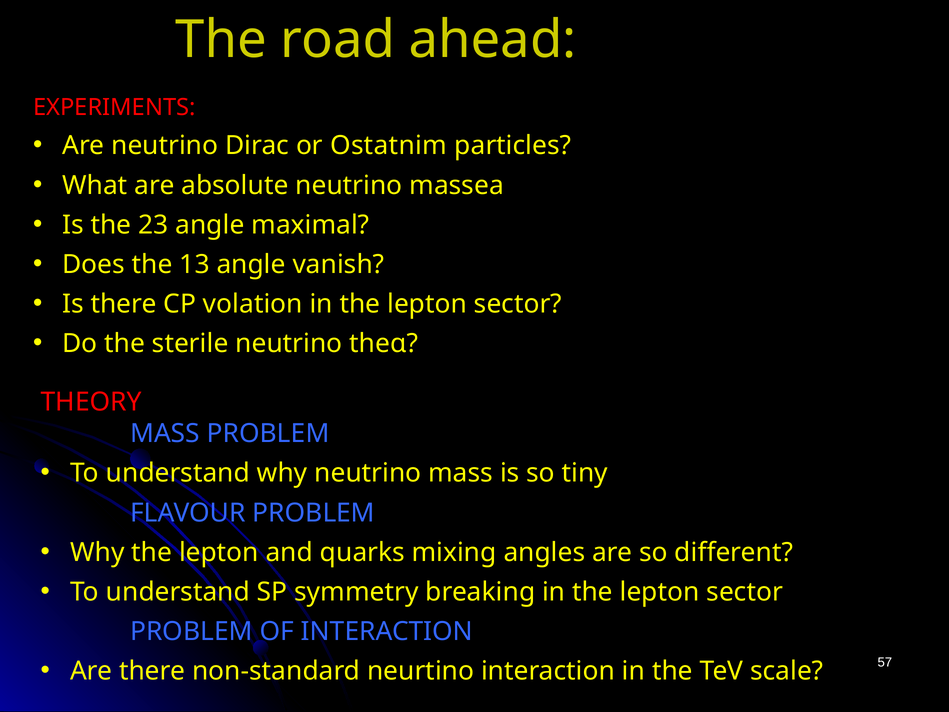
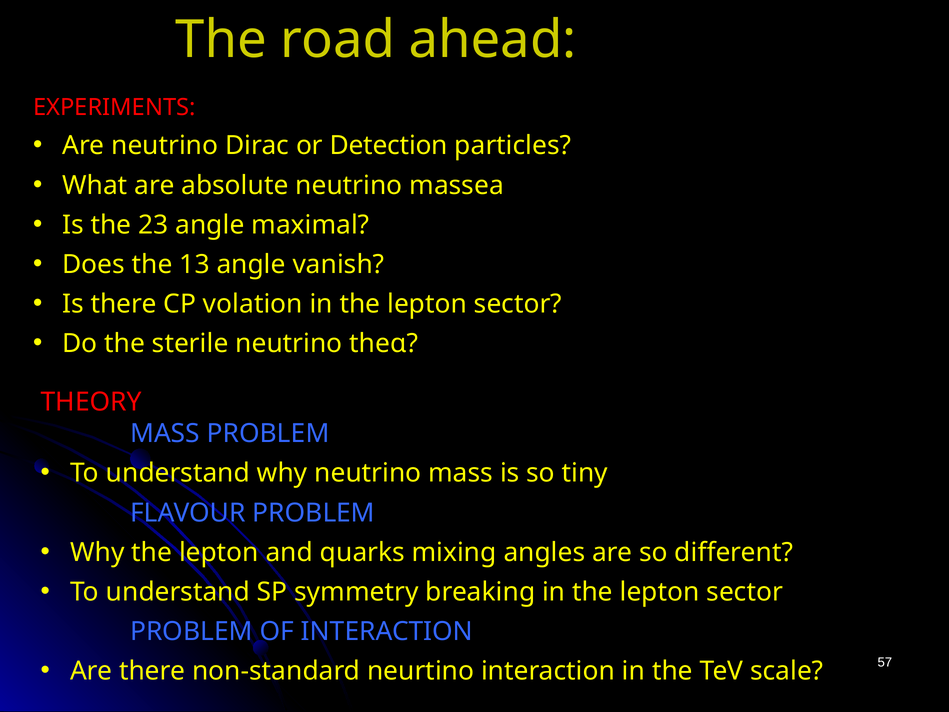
Ostatnim: Ostatnim -> Detection
